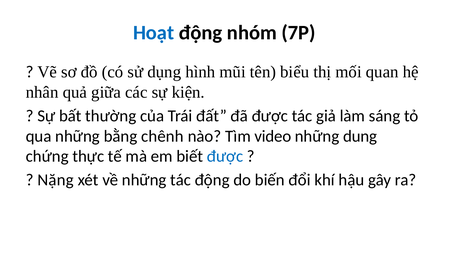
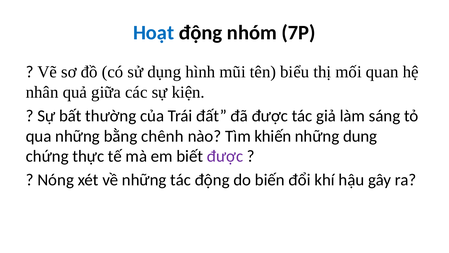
video: video -> khiến
được at (225, 156) colour: blue -> purple
Nặng: Nặng -> Nóng
